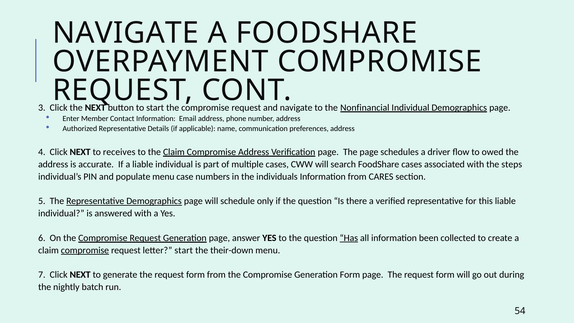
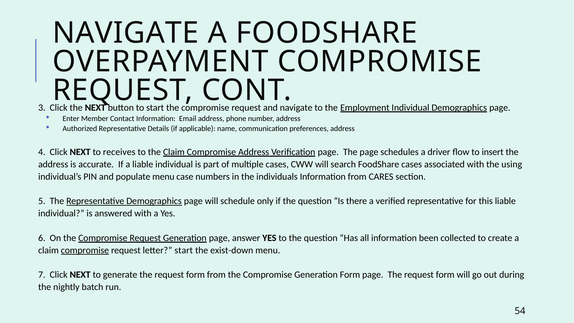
Nonfinancial: Nonfinancial -> Employment
owed: owed -> insert
steps: steps -> using
Has underline: present -> none
their-down: their-down -> exist-down
